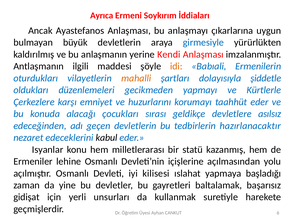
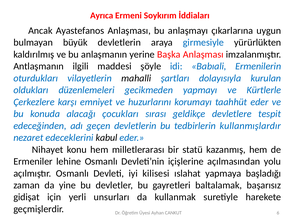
Kendi: Kendi -> Başka
idi colour: orange -> blue
mahalli colour: orange -> black
şiddetle: şiddetle -> kurulan
asılsız: asılsız -> tespit
hazırlanacaktır: hazırlanacaktır -> kullanmışlardır
Isyanlar: Isyanlar -> Nihayet
